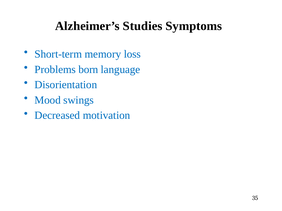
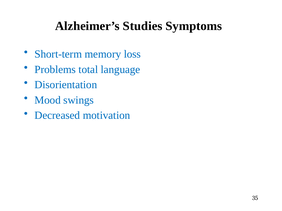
born: born -> total
